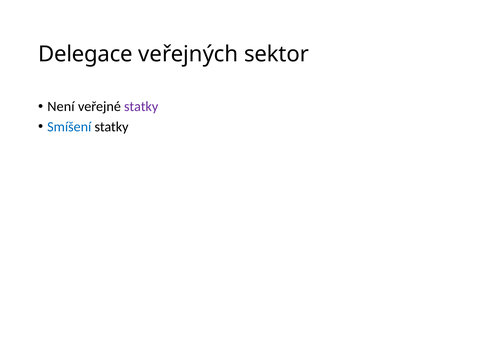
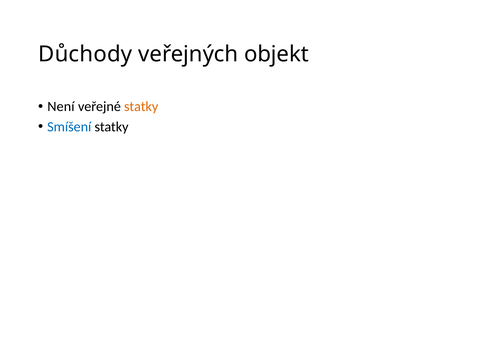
Delegace: Delegace -> Důchody
sektor: sektor -> objekt
statky at (141, 107) colour: purple -> orange
